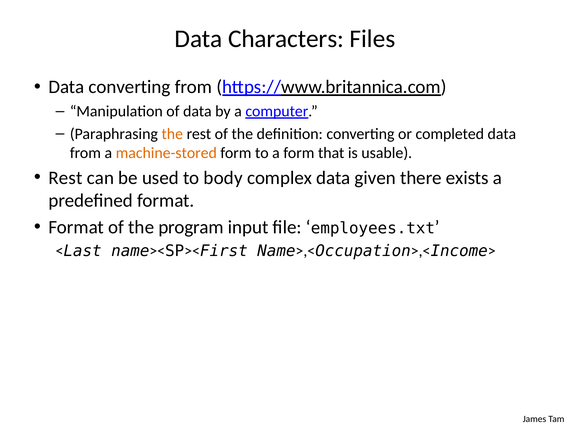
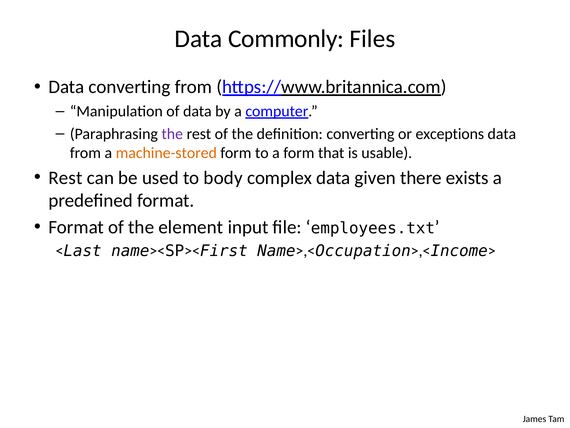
Characters: Characters -> Commonly
the at (172, 134) colour: orange -> purple
completed: completed -> exceptions
program: program -> element
